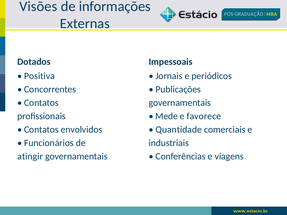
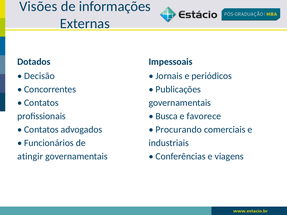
Positiva: Positiva -> Decisão
Mede: Mede -> Busca
envolvidos: envolvidos -> advogados
Quantidade: Quantidade -> Procurando
